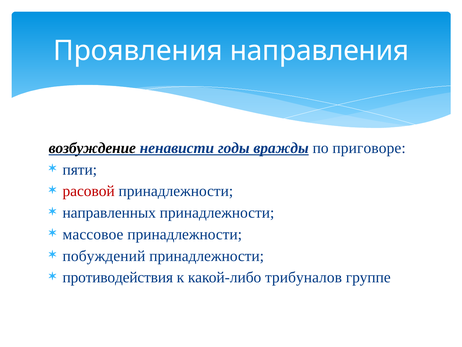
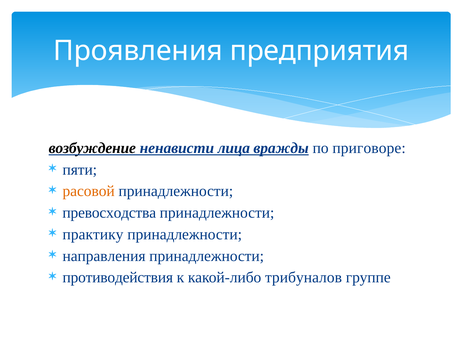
направления: направления -> предприятия
годы: годы -> лица
расовой colour: red -> orange
направленных: направленных -> превосходства
массовое: массовое -> практику
побуждений: побуждений -> направления
